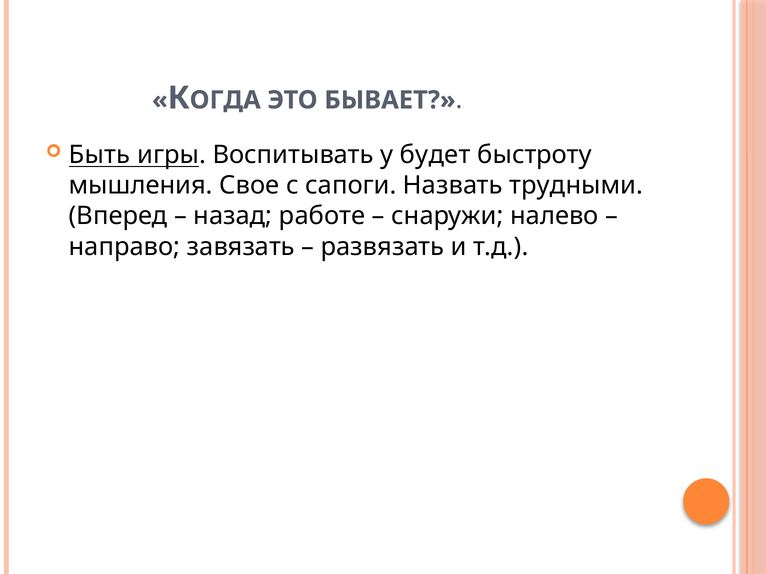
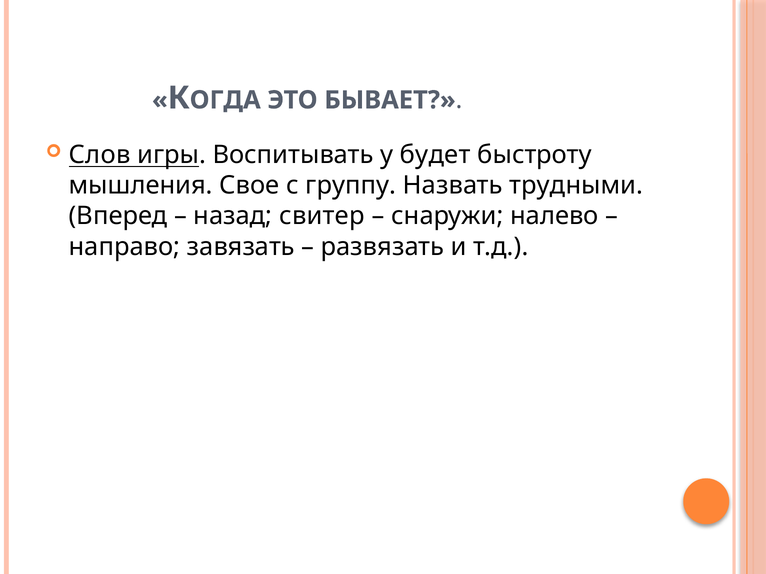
Быть: Быть -> Слов
сапоги: сапоги -> группу
работе: работе -> свитер
